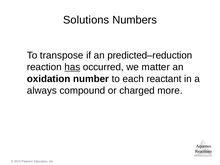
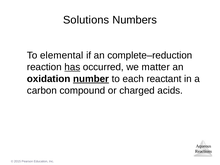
transpose: transpose -> elemental
predicted–reduction: predicted–reduction -> complete–reduction
number underline: none -> present
always: always -> carbon
more: more -> acids
